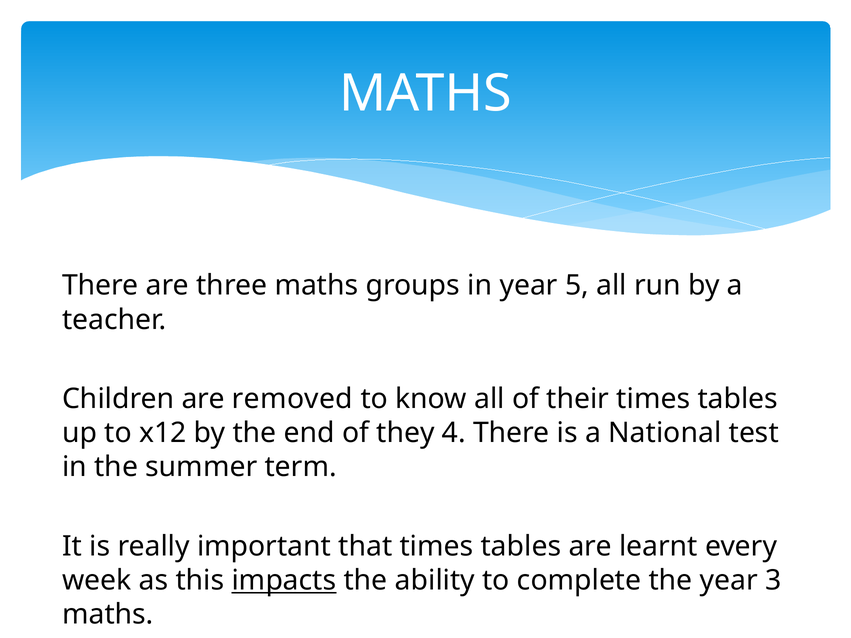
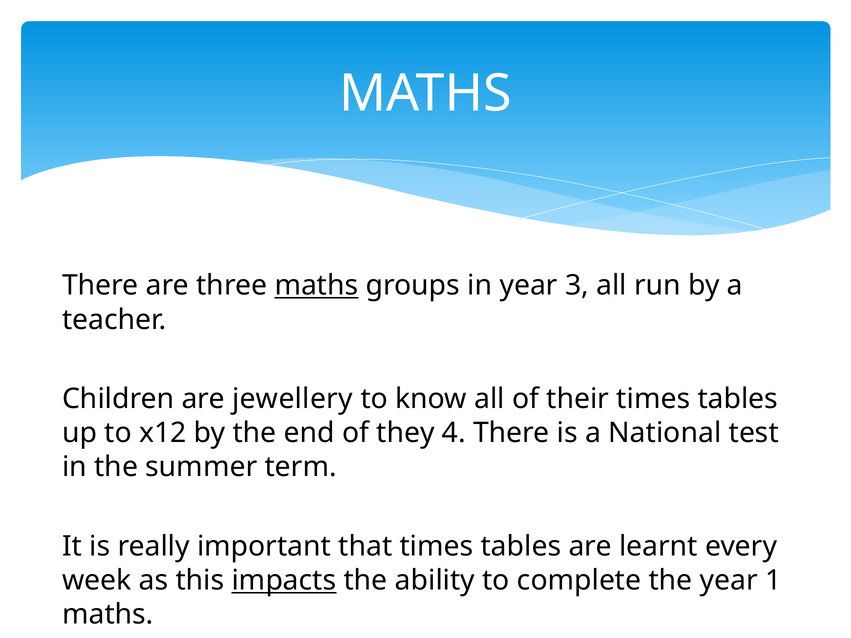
maths at (316, 286) underline: none -> present
5: 5 -> 3
removed: removed -> jewellery
3: 3 -> 1
